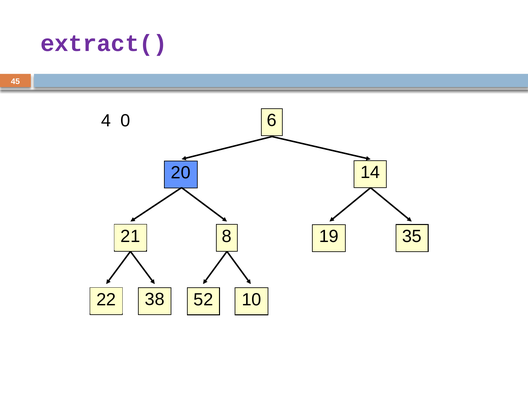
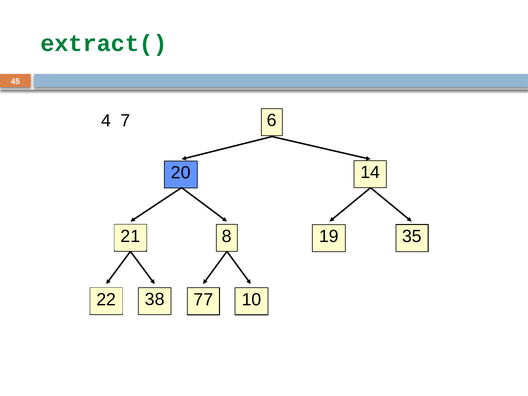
extract( colour: purple -> green
0: 0 -> 7
52: 52 -> 77
